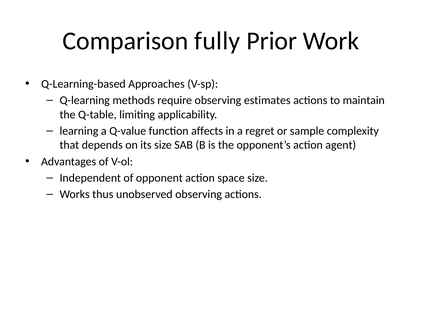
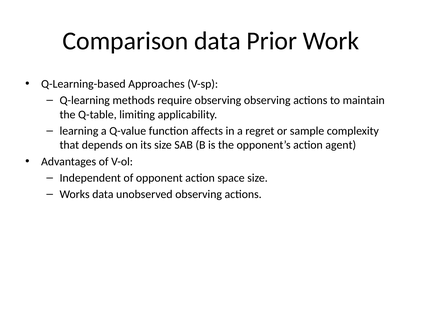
Comparison fully: fully -> data
observing estimates: estimates -> observing
Works thus: thus -> data
